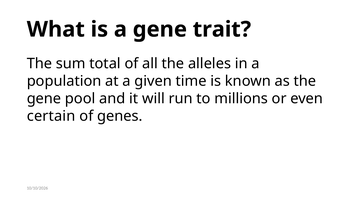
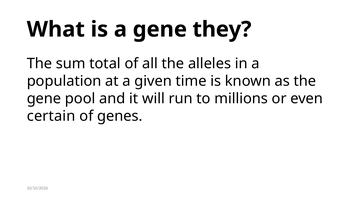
trait: trait -> they
